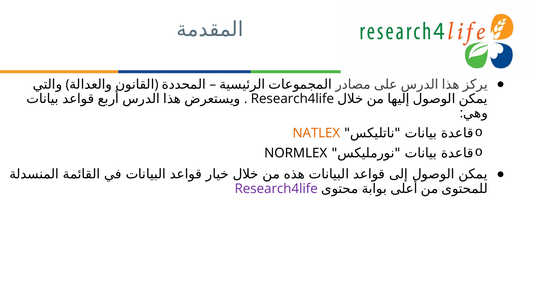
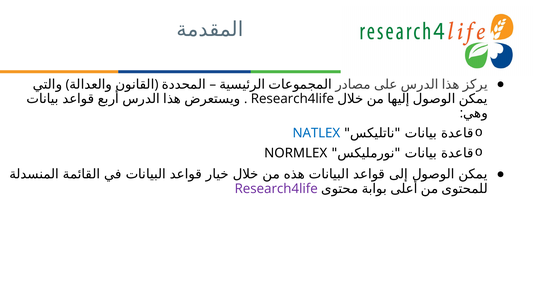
NATLEX colour: orange -> blue
